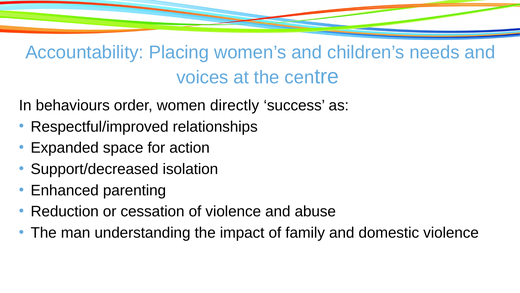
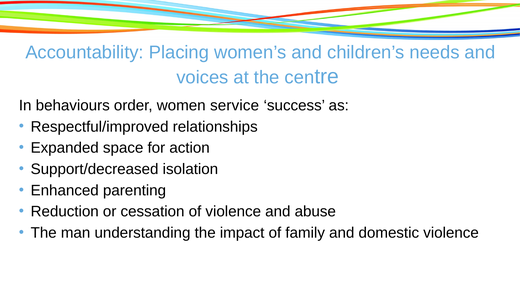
directly: directly -> service
